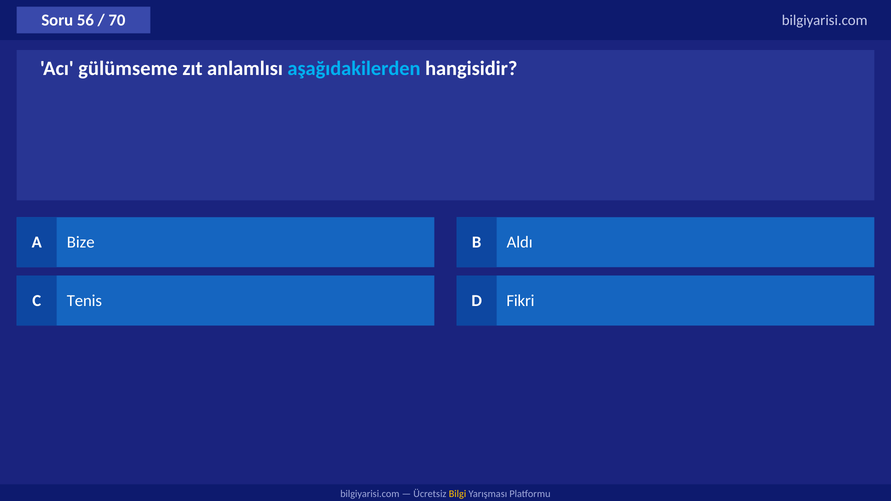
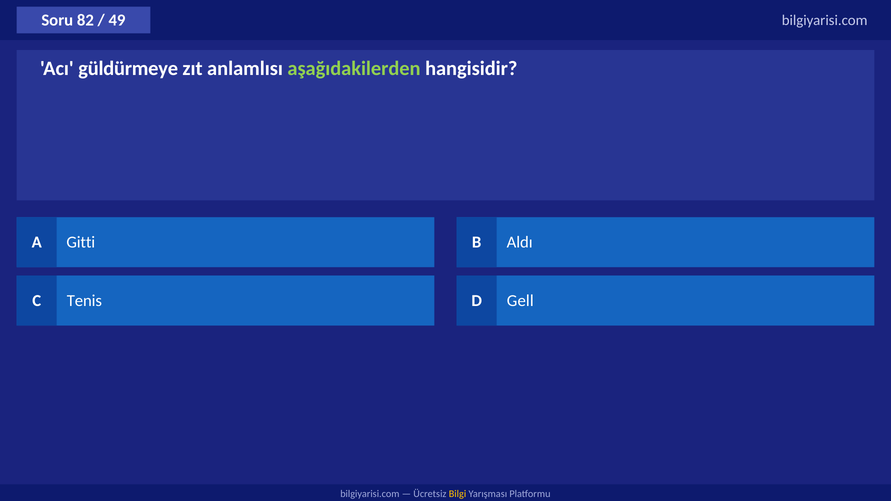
56: 56 -> 82
70: 70 -> 49
gülümseme: gülümseme -> güldürmeye
aşağıdakilerden colour: light blue -> light green
Bize: Bize -> Gitti
Fikri: Fikri -> Gell
